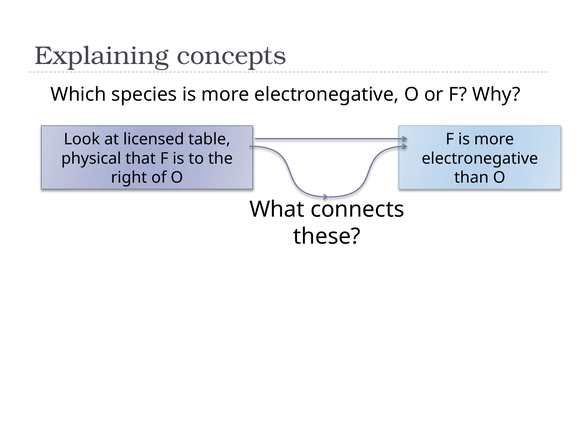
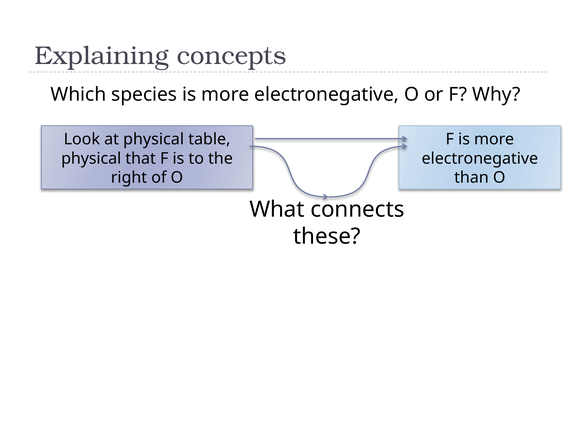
at licensed: licensed -> physical
